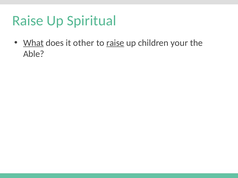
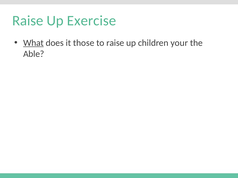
Spiritual: Spiritual -> Exercise
other: other -> those
raise at (115, 43) underline: present -> none
